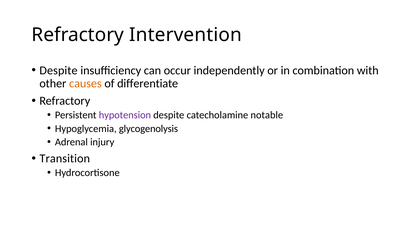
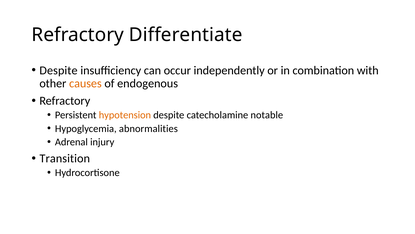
Intervention: Intervention -> Differentiate
differentiate: differentiate -> endogenous
hypotension colour: purple -> orange
glycogenolysis: glycogenolysis -> abnormalities
